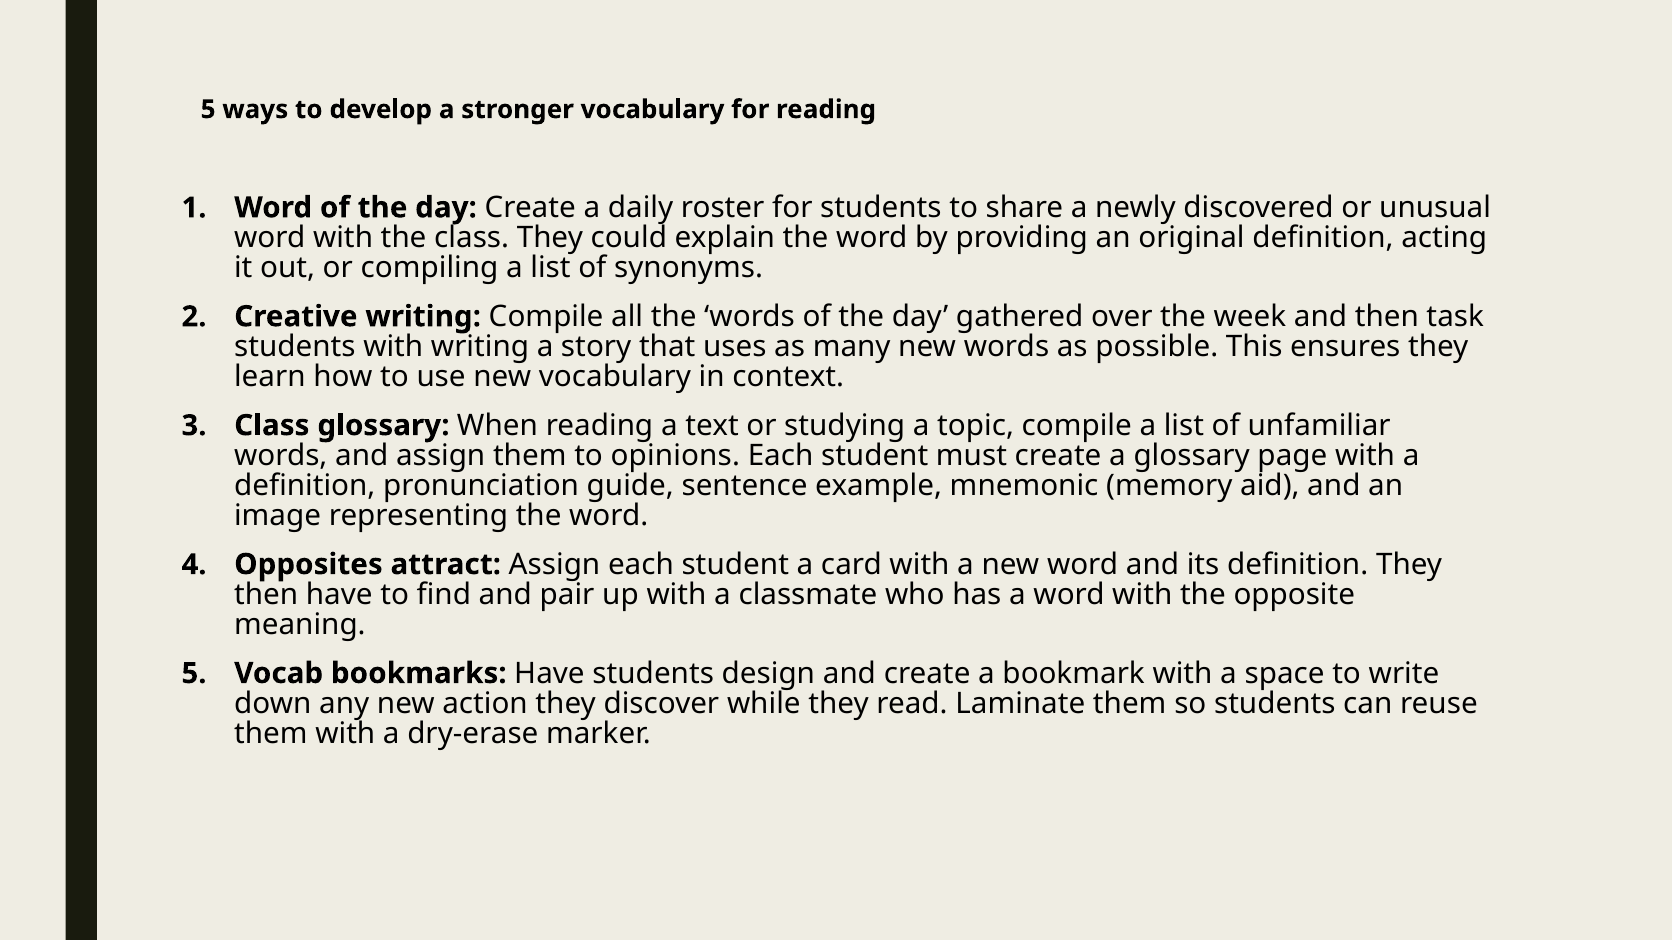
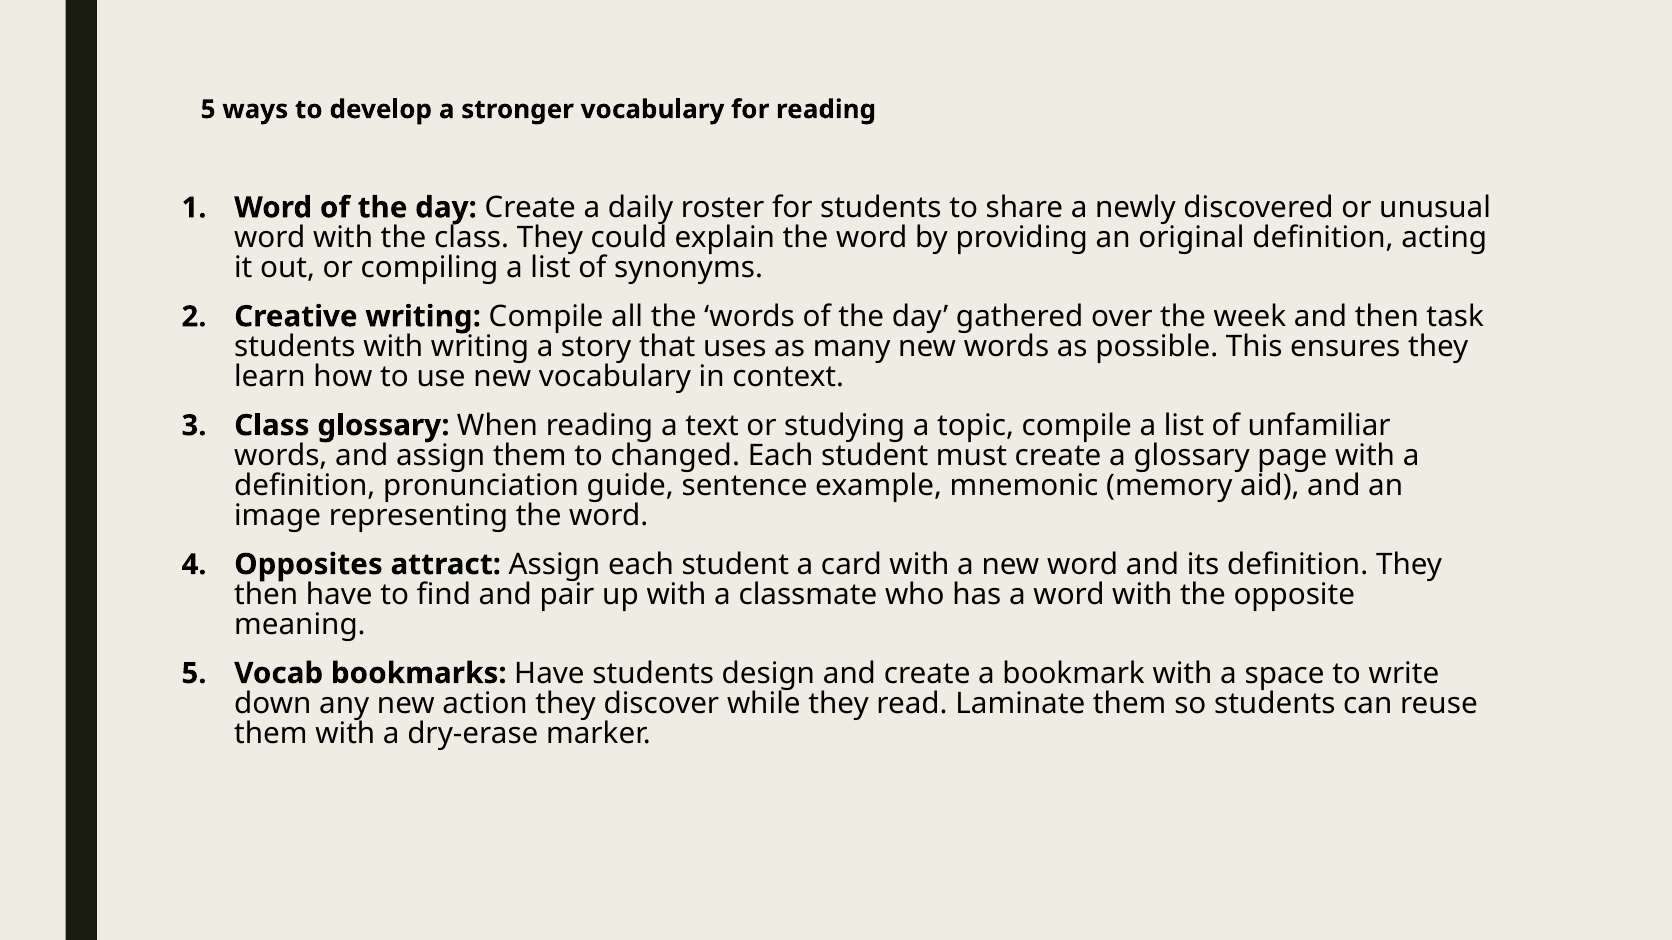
opinions: opinions -> changed
